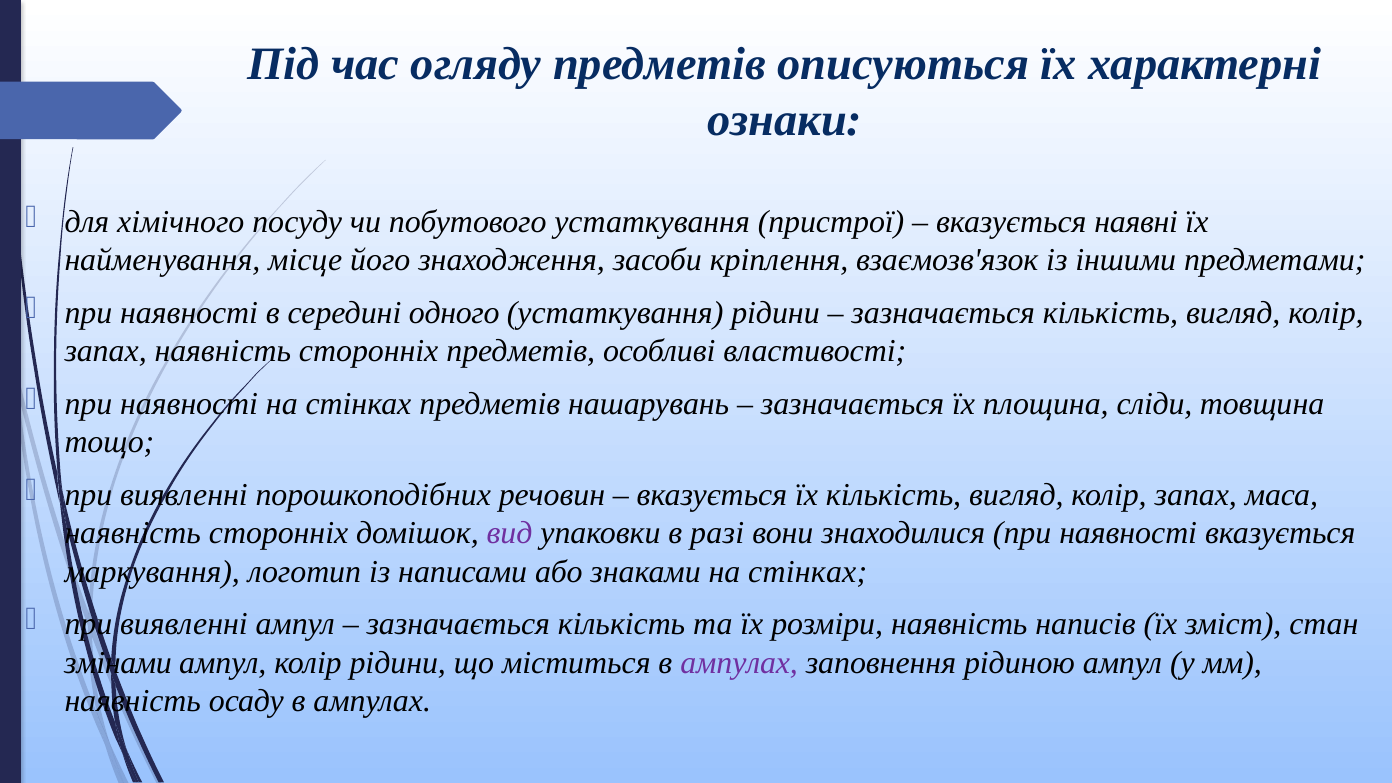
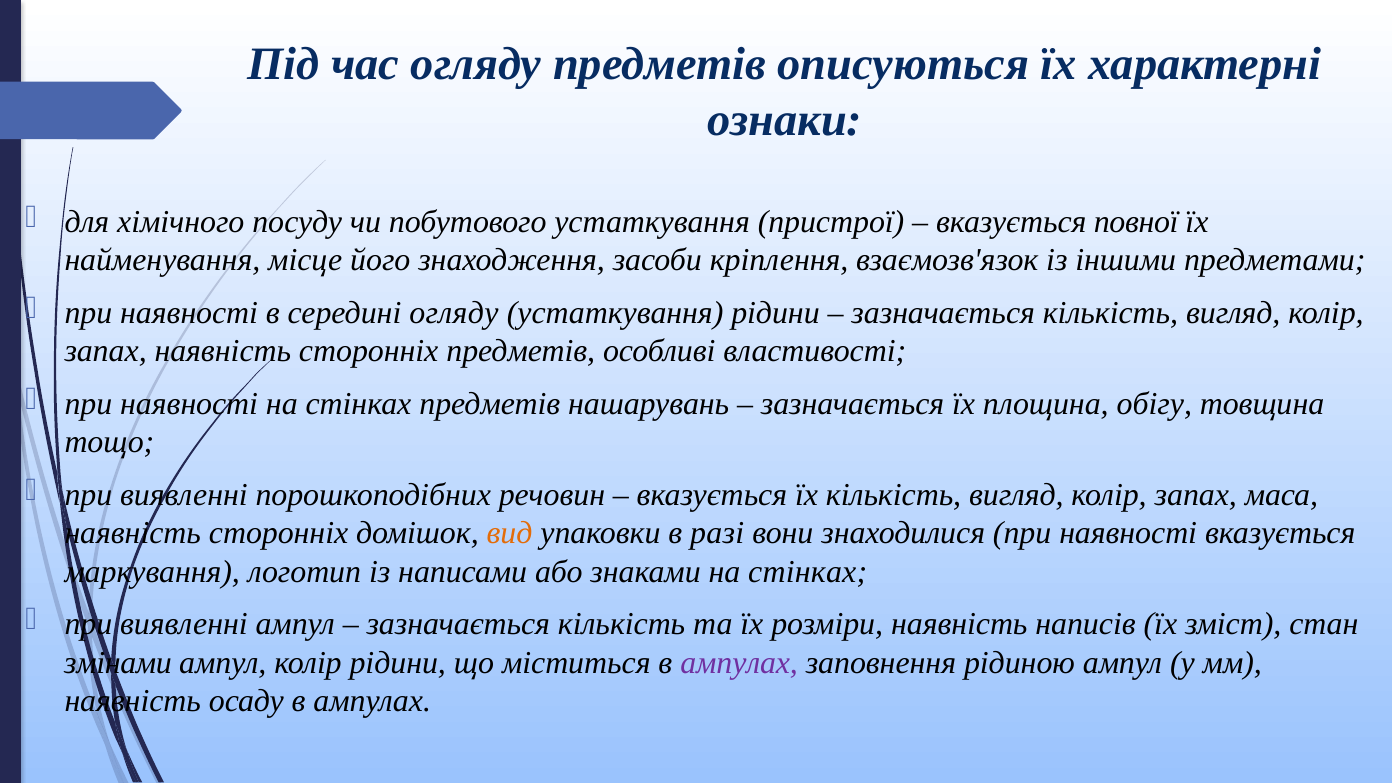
наявні: наявні -> повної
середині одного: одного -> огляду
сліди: сліди -> обігу
вид colour: purple -> orange
